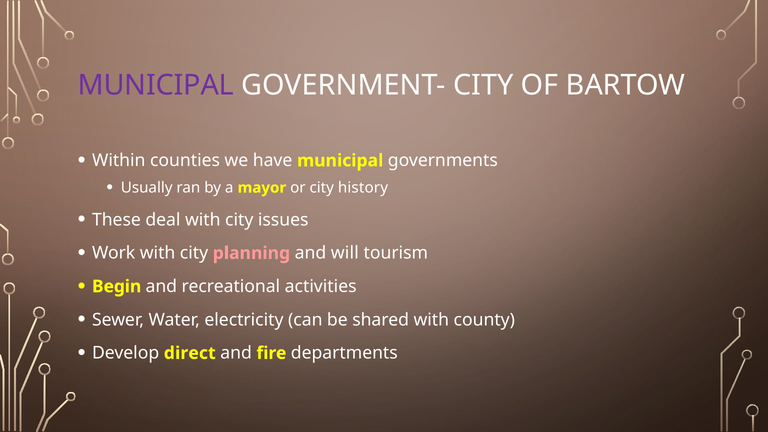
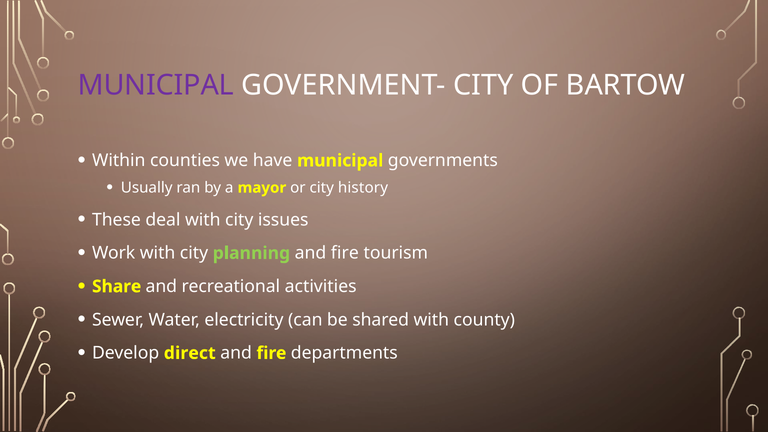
planning colour: pink -> light green
will at (345, 253): will -> fire
Begin: Begin -> Share
